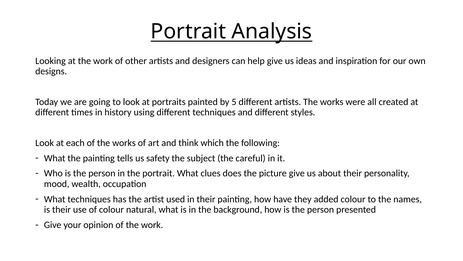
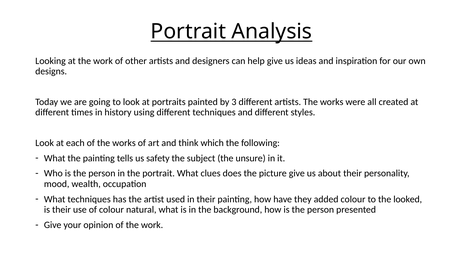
5: 5 -> 3
careful: careful -> unsure
names: names -> looked
